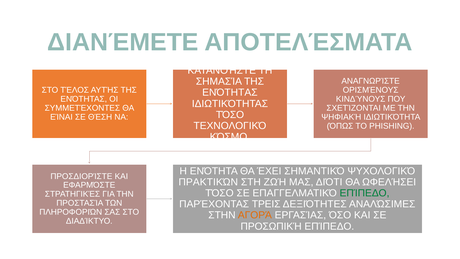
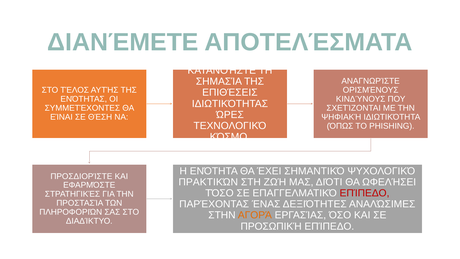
ΕΝΌΤΗΤΑΣ at (230, 93): ΕΝΌΤΗΤΑΣ -> ΕΠΙΘΈΣΕΙΣ
ΤΌΣΟ at (230, 115): ΤΌΣΟ -> ΏΡΕΣ
ΕΠΊΠΕΔΟ at (365, 193) colour: green -> red
ΤΡΕΙΣ: ΤΡΕΙΣ -> ΈΝΑΣ
